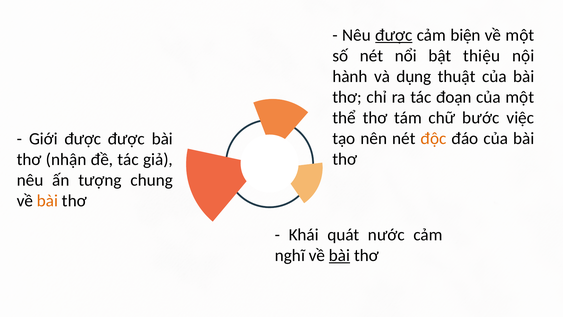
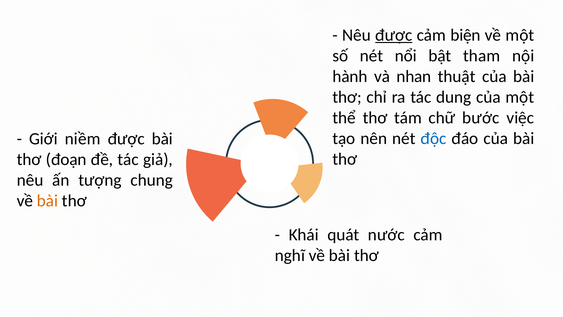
thiệu: thiệu -> tham
dụng: dụng -> nhan
đoạn: đoạn -> dung
độc colour: orange -> blue
Giới được: được -> niềm
nhận: nhận -> đoạn
bài at (340, 255) underline: present -> none
